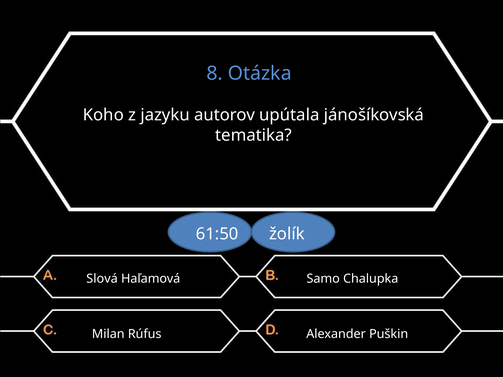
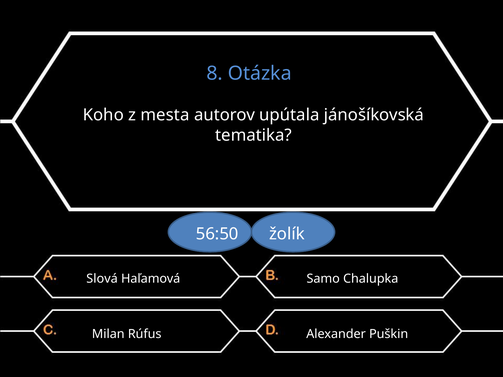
jazyku: jazyku -> mesta
61:50: 61:50 -> 56:50
